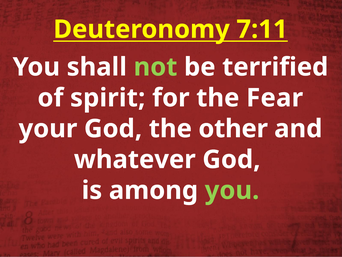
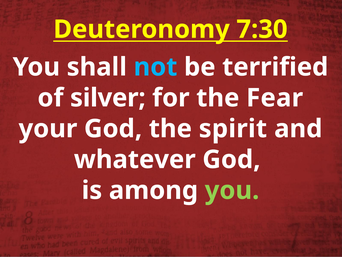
7:11: 7:11 -> 7:30
not colour: light green -> light blue
spirit: spirit -> silver
other: other -> spirit
